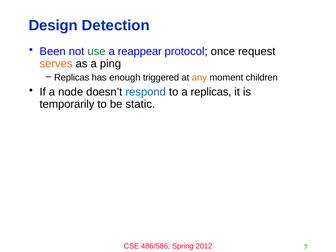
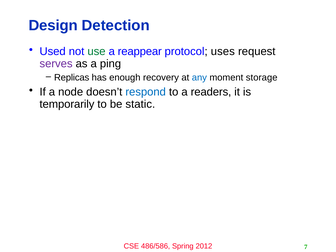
Been: Been -> Used
once: once -> uses
serves colour: orange -> purple
triggered: triggered -> recovery
any colour: orange -> blue
children: children -> storage
a replicas: replicas -> readers
